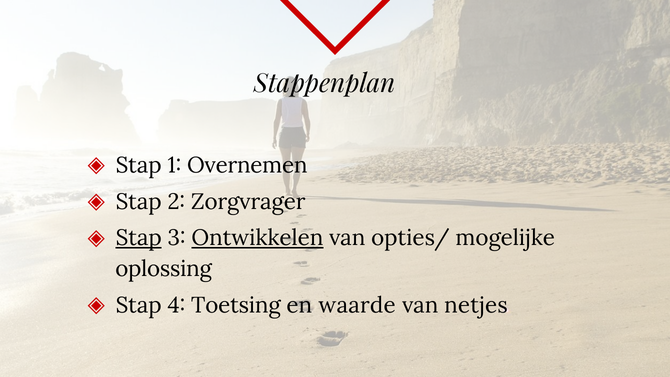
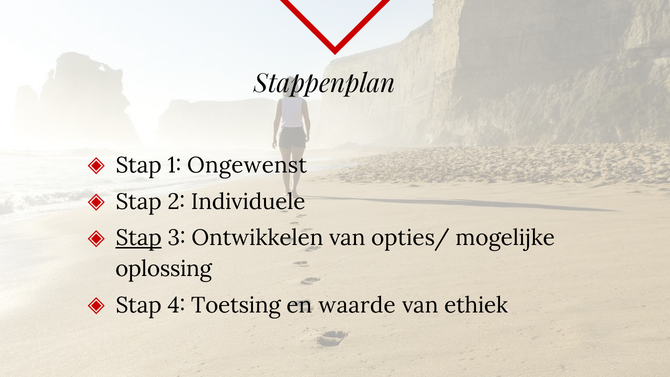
Overnemen: Overnemen -> Ongewenst
Zorgvrager: Zorgvrager -> Individuele
Ontwikkelen underline: present -> none
netjes: netjes -> ethiek
